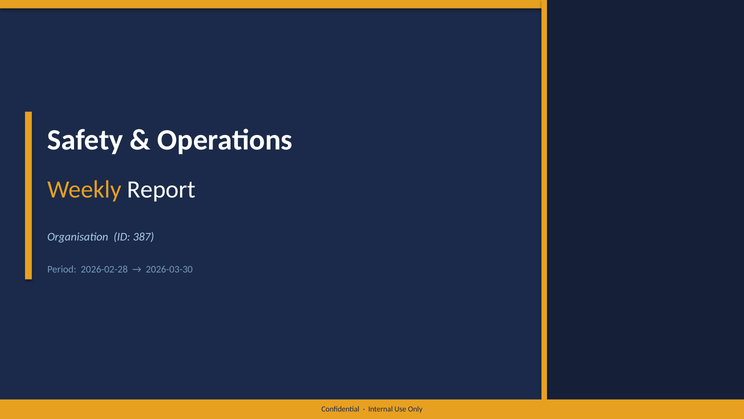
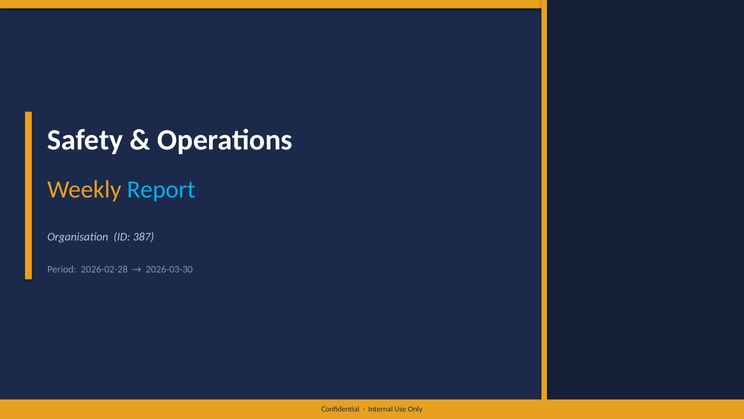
Report colour: white -> light blue
